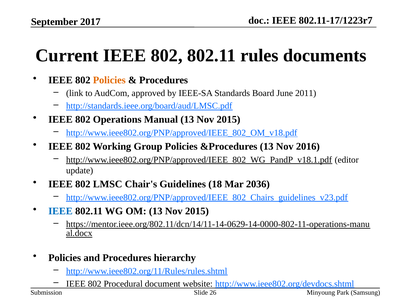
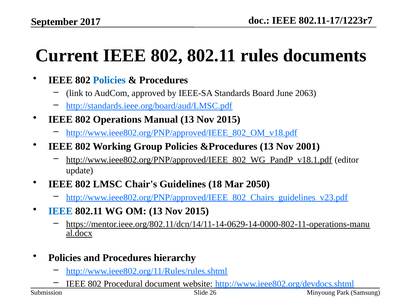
Policies at (109, 80) colour: orange -> blue
2011: 2011 -> 2063
2016: 2016 -> 2001
2036: 2036 -> 2050
